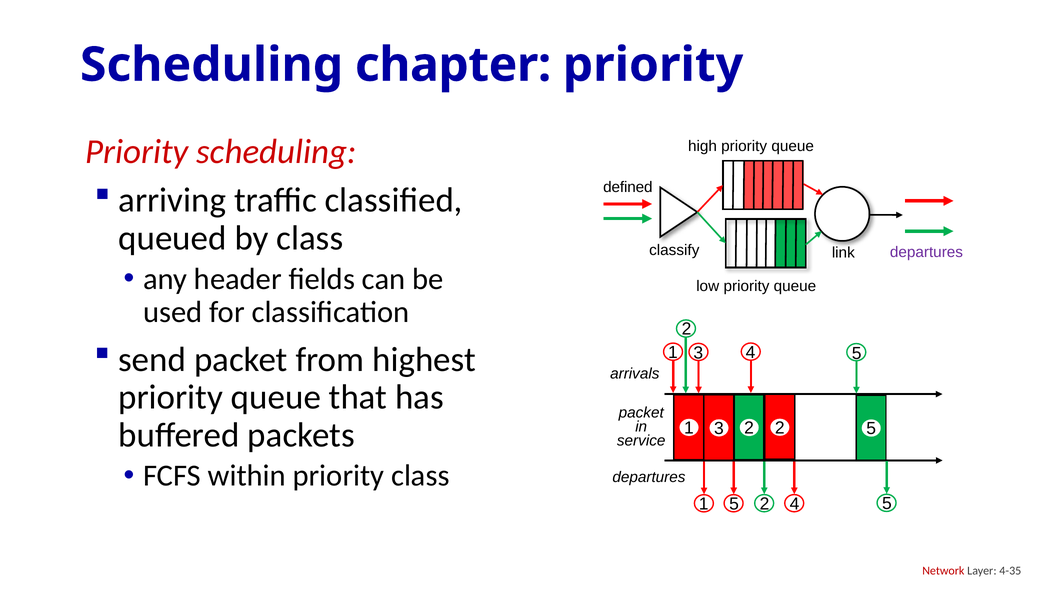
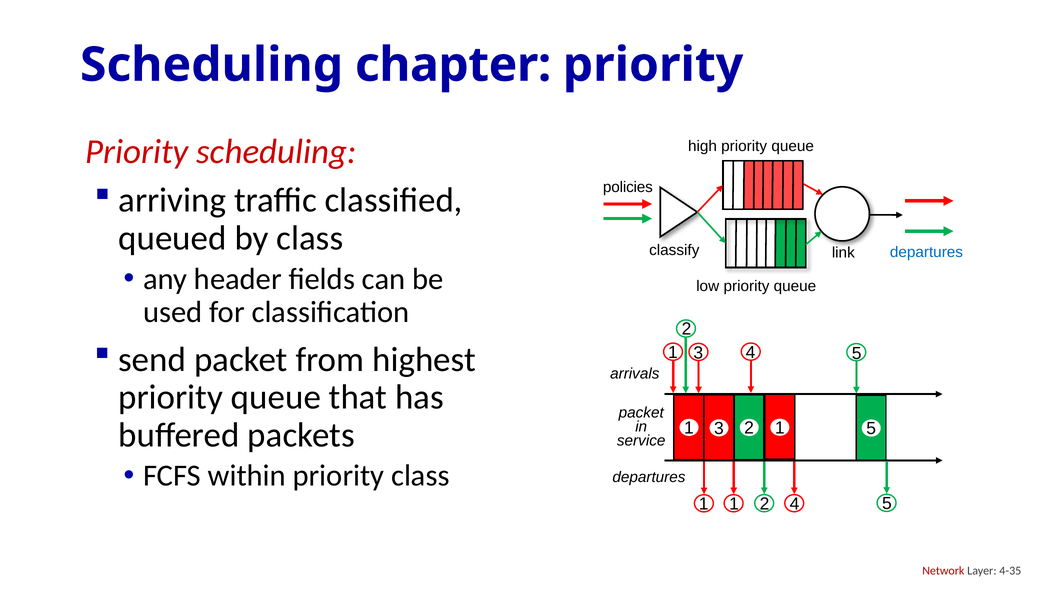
defined: defined -> policies
departures at (926, 252) colour: purple -> blue
2 2: 2 -> 1
1 5: 5 -> 1
